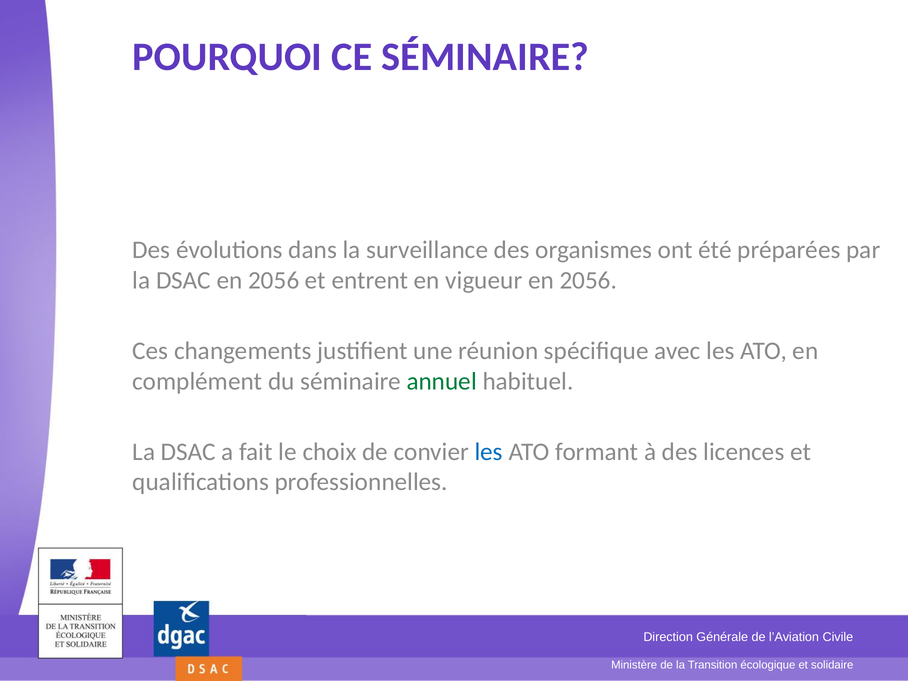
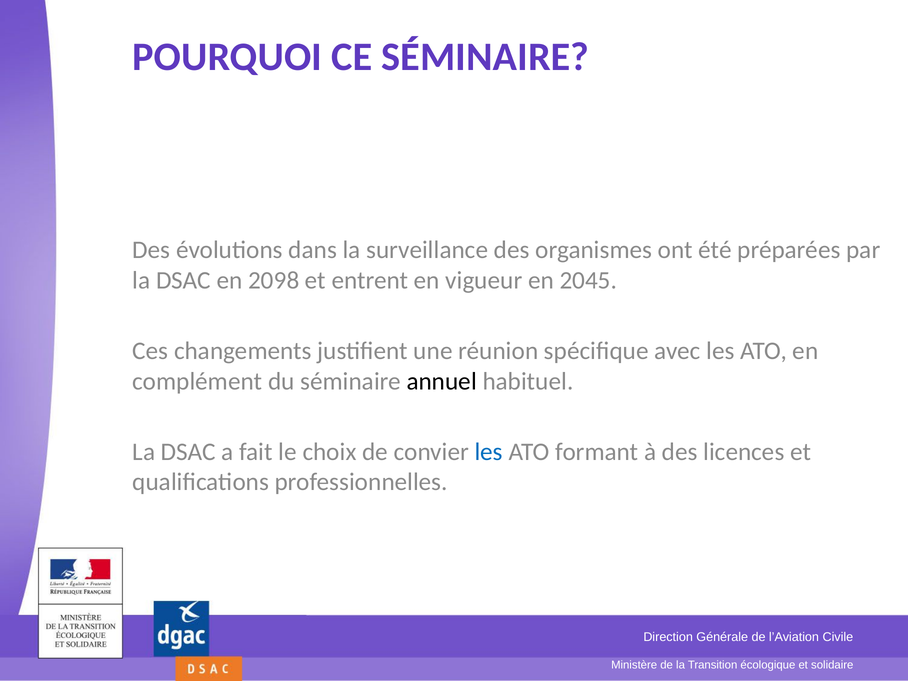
DSAC en 2056: 2056 -> 2098
vigueur en 2056: 2056 -> 2045
annuel colour: green -> black
